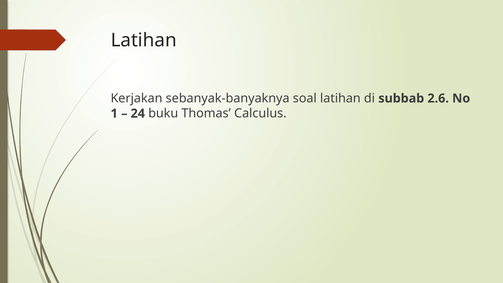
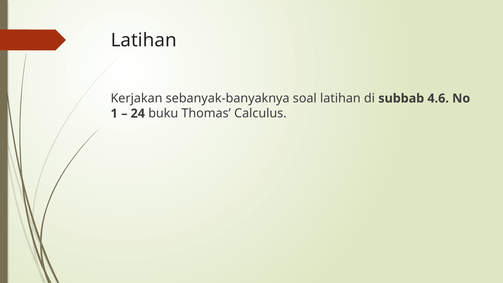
2.6: 2.6 -> 4.6
